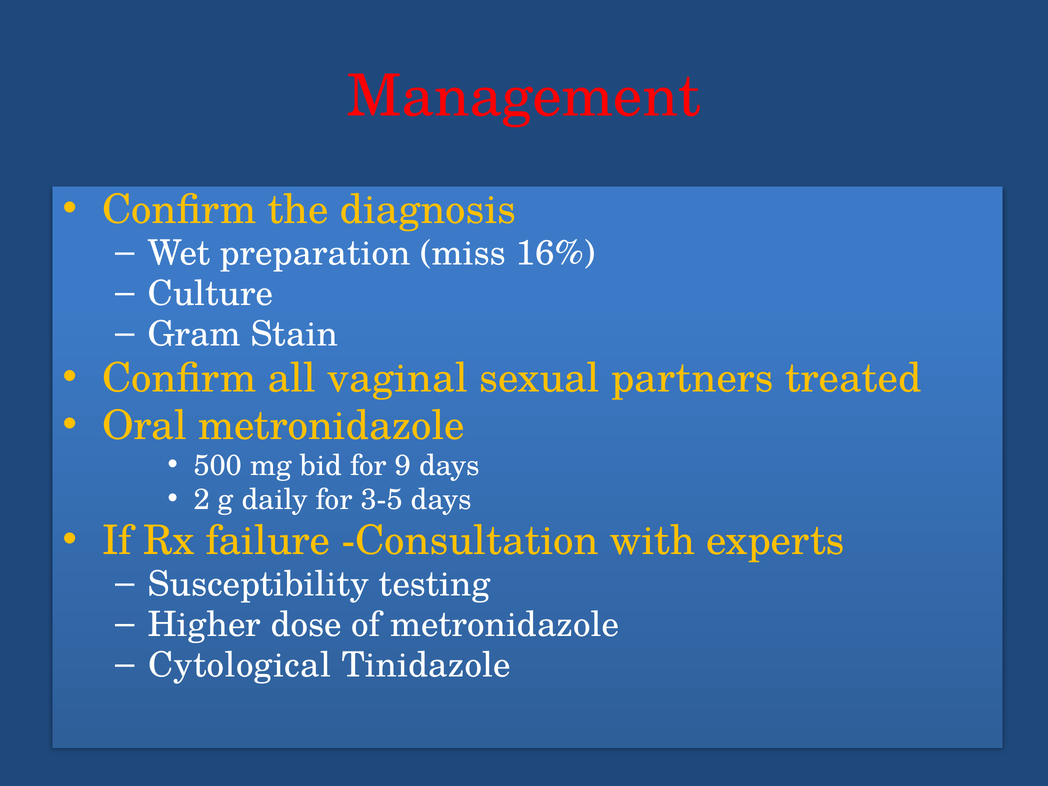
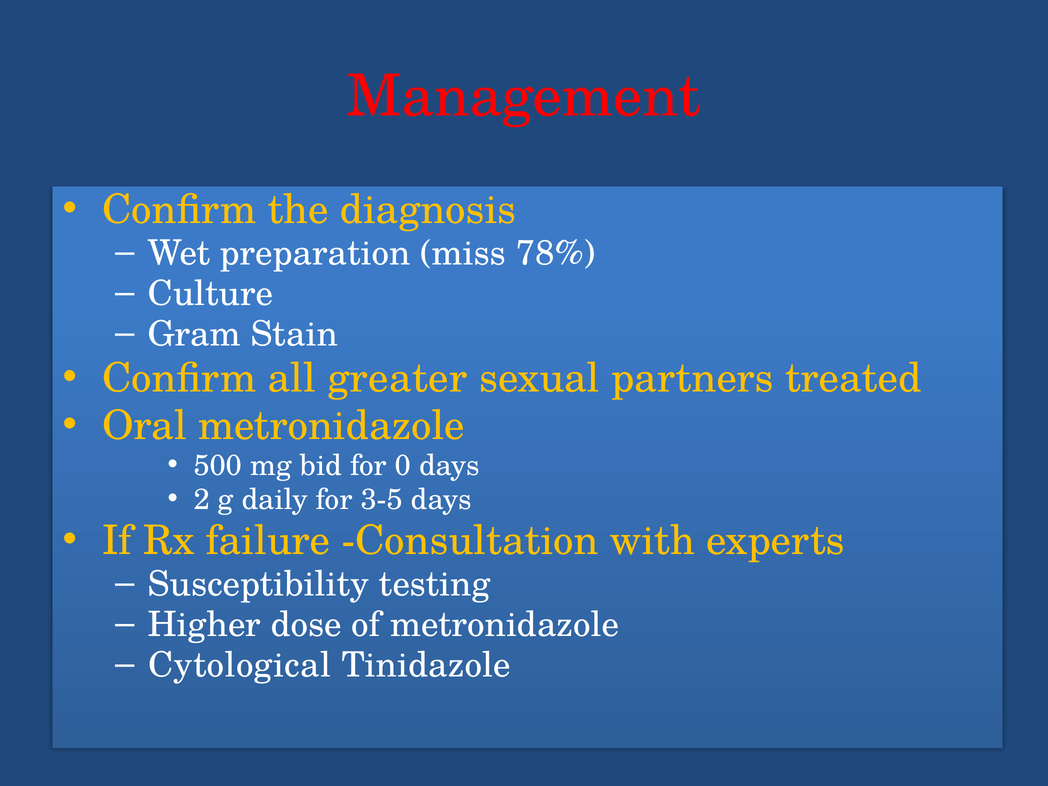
16%: 16% -> 78%
vaginal: vaginal -> greater
9: 9 -> 0
